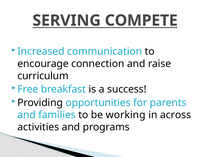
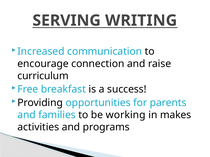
COMPETE: COMPETE -> WRITING
across: across -> makes
